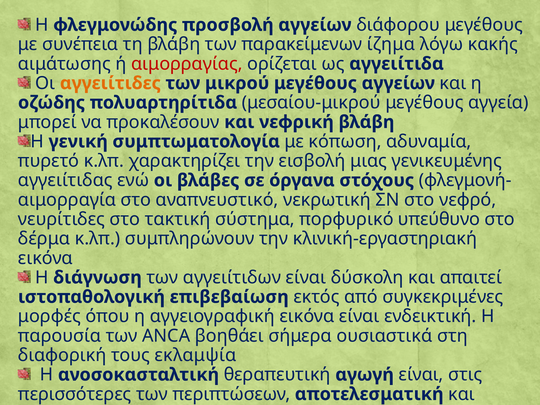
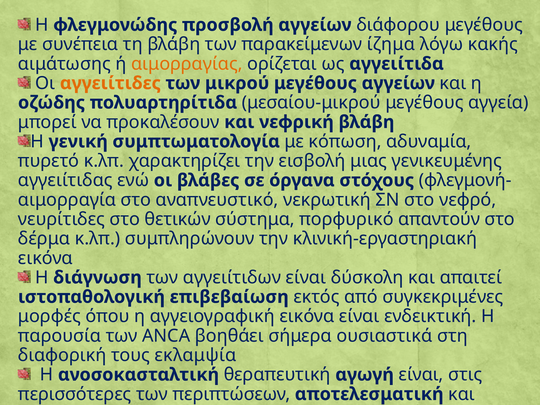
αιμορραγίας colour: red -> orange
τακτική: τακτική -> θετικών
υπεύθυνο: υπεύθυνο -> απαντούν
